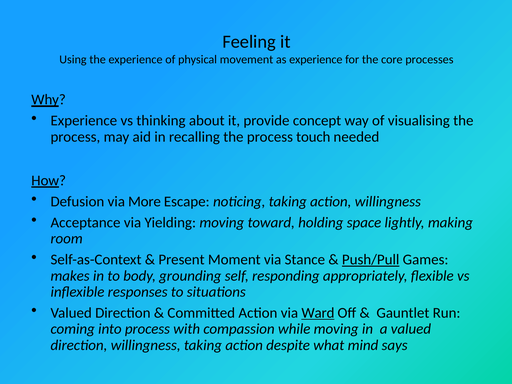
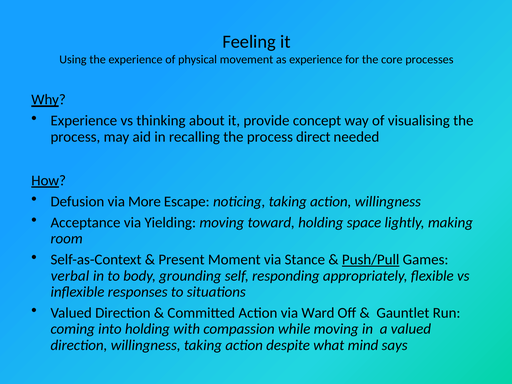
touch: touch -> direct
makes: makes -> verbal
Ward underline: present -> none
into process: process -> holding
